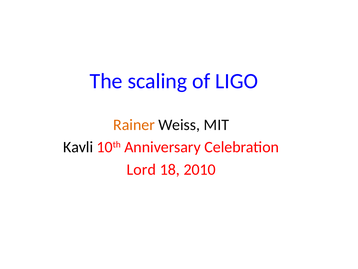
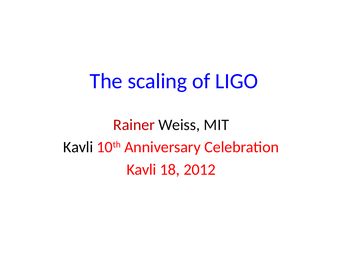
Rainer colour: orange -> red
Lord at (141, 169): Lord -> Kavli
2010: 2010 -> 2012
